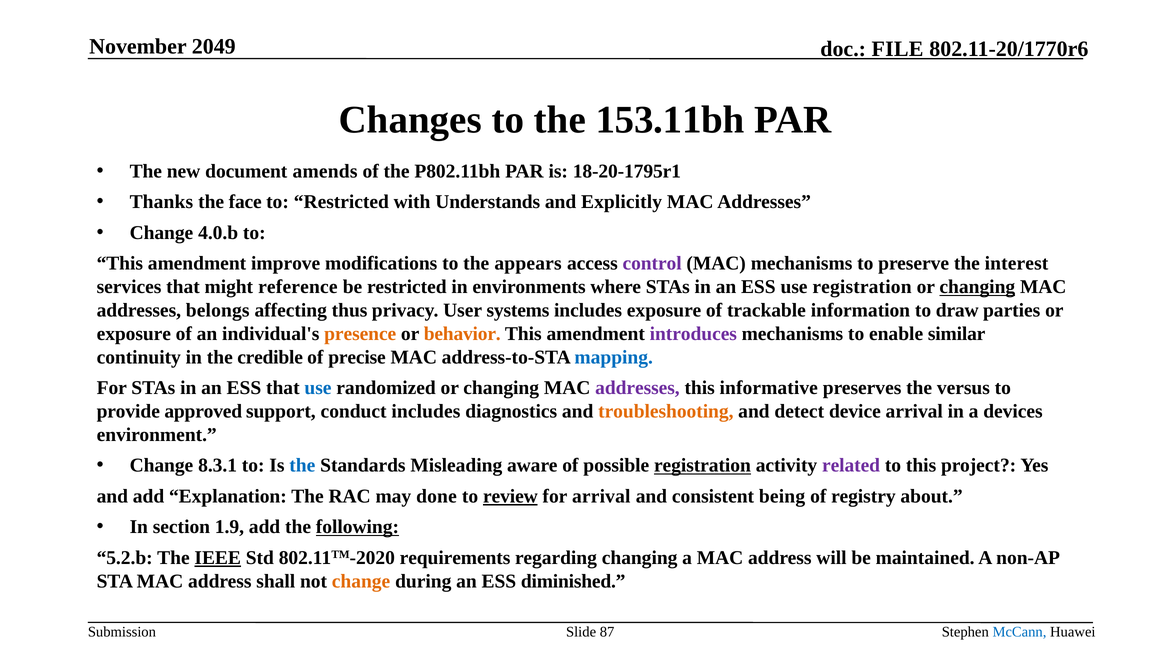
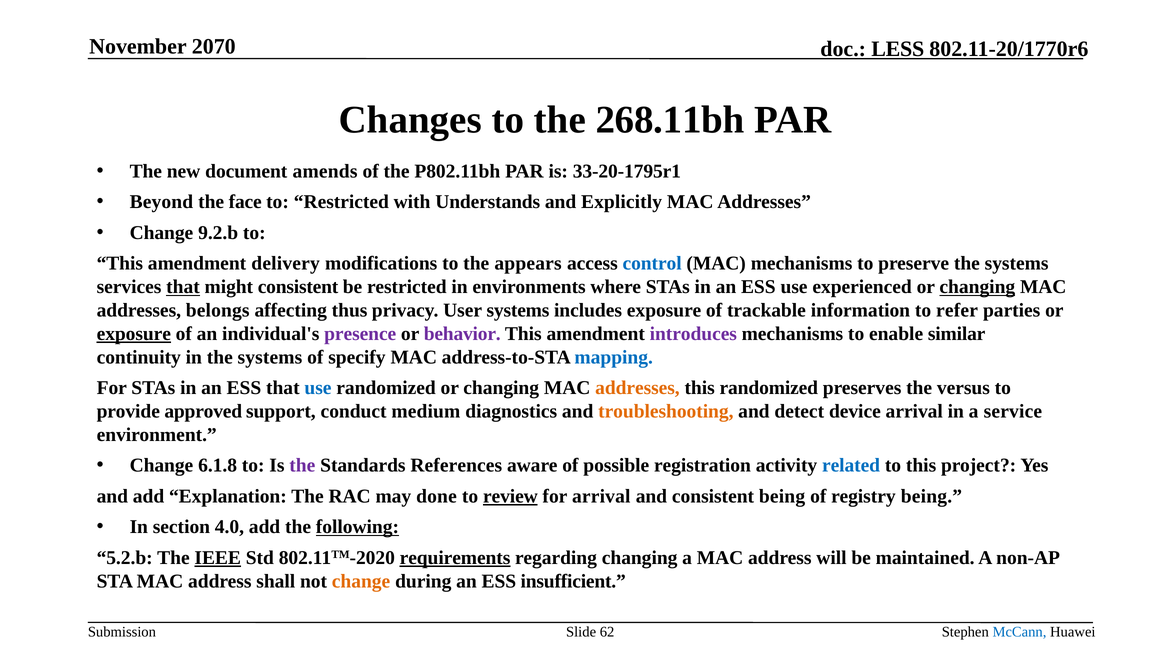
2049: 2049 -> 2070
FILE: FILE -> LESS
153.11bh: 153.11bh -> 268.11bh
18-20-1795r1: 18-20-1795r1 -> 33-20-1795r1
Thanks: Thanks -> Beyond
4.0.b: 4.0.b -> 9.2.b
improve: improve -> delivery
control colour: purple -> blue
preserve the interest: interest -> systems
that at (183, 287) underline: none -> present
might reference: reference -> consistent
use registration: registration -> experienced
draw: draw -> refer
exposure at (134, 334) underline: none -> present
presence colour: orange -> purple
behavior colour: orange -> purple
in the credible: credible -> systems
precise: precise -> specify
addresses at (637, 388) colour: purple -> orange
this informative: informative -> randomized
conduct includes: includes -> medium
devices: devices -> service
8.3.1: 8.3.1 -> 6.1.8
the at (302, 465) colour: blue -> purple
Misleading: Misleading -> References
registration at (702, 465) underline: present -> none
related colour: purple -> blue
registry about: about -> being
1.9: 1.9 -> 4.0
requirements underline: none -> present
diminished: diminished -> insufficient
87: 87 -> 62
